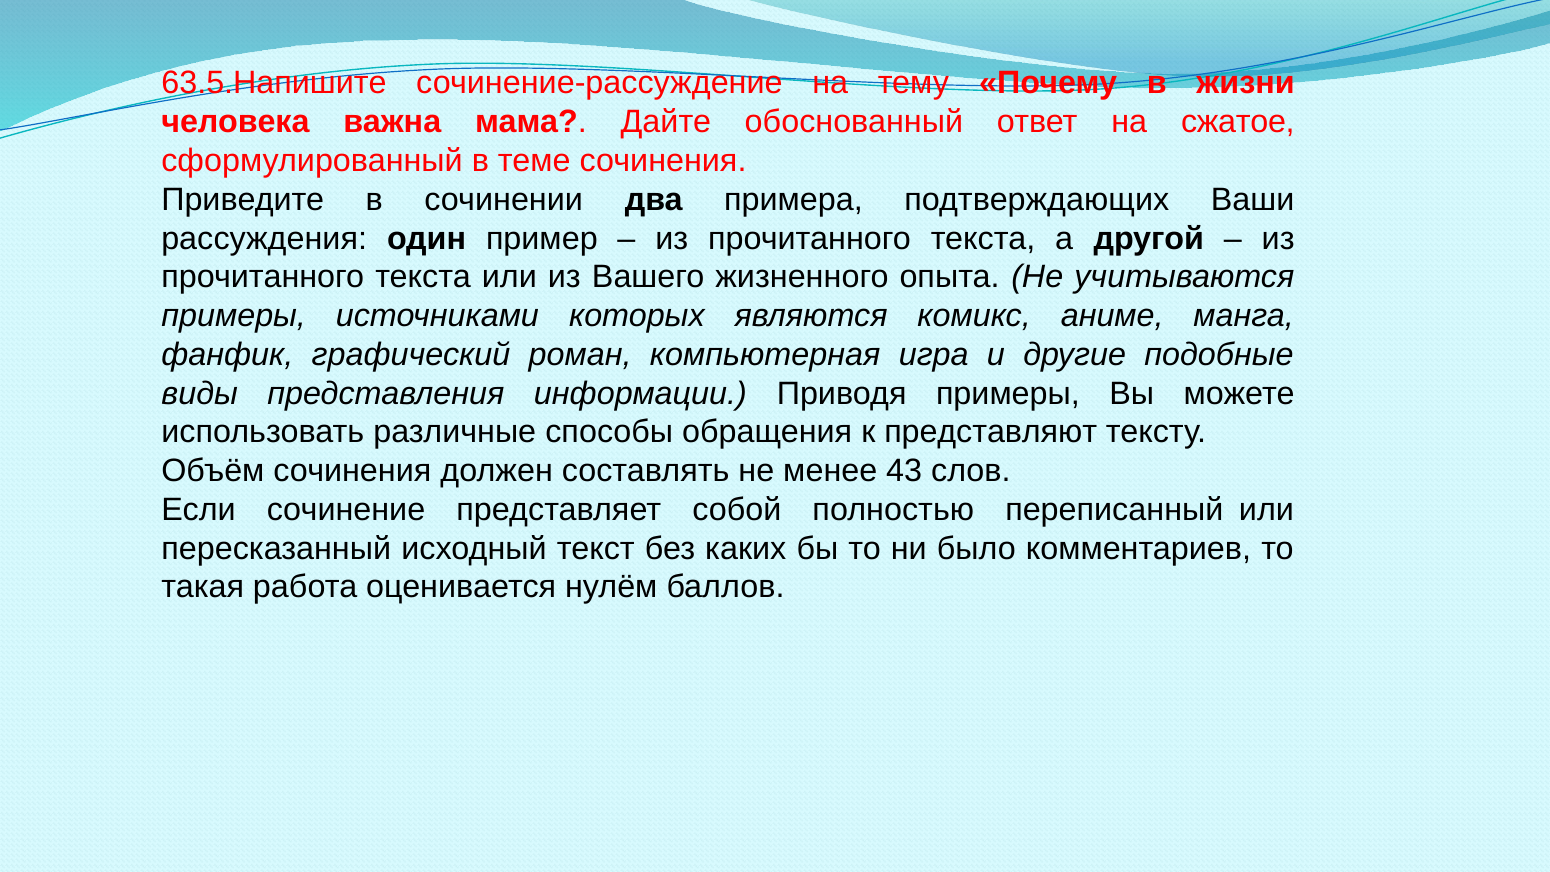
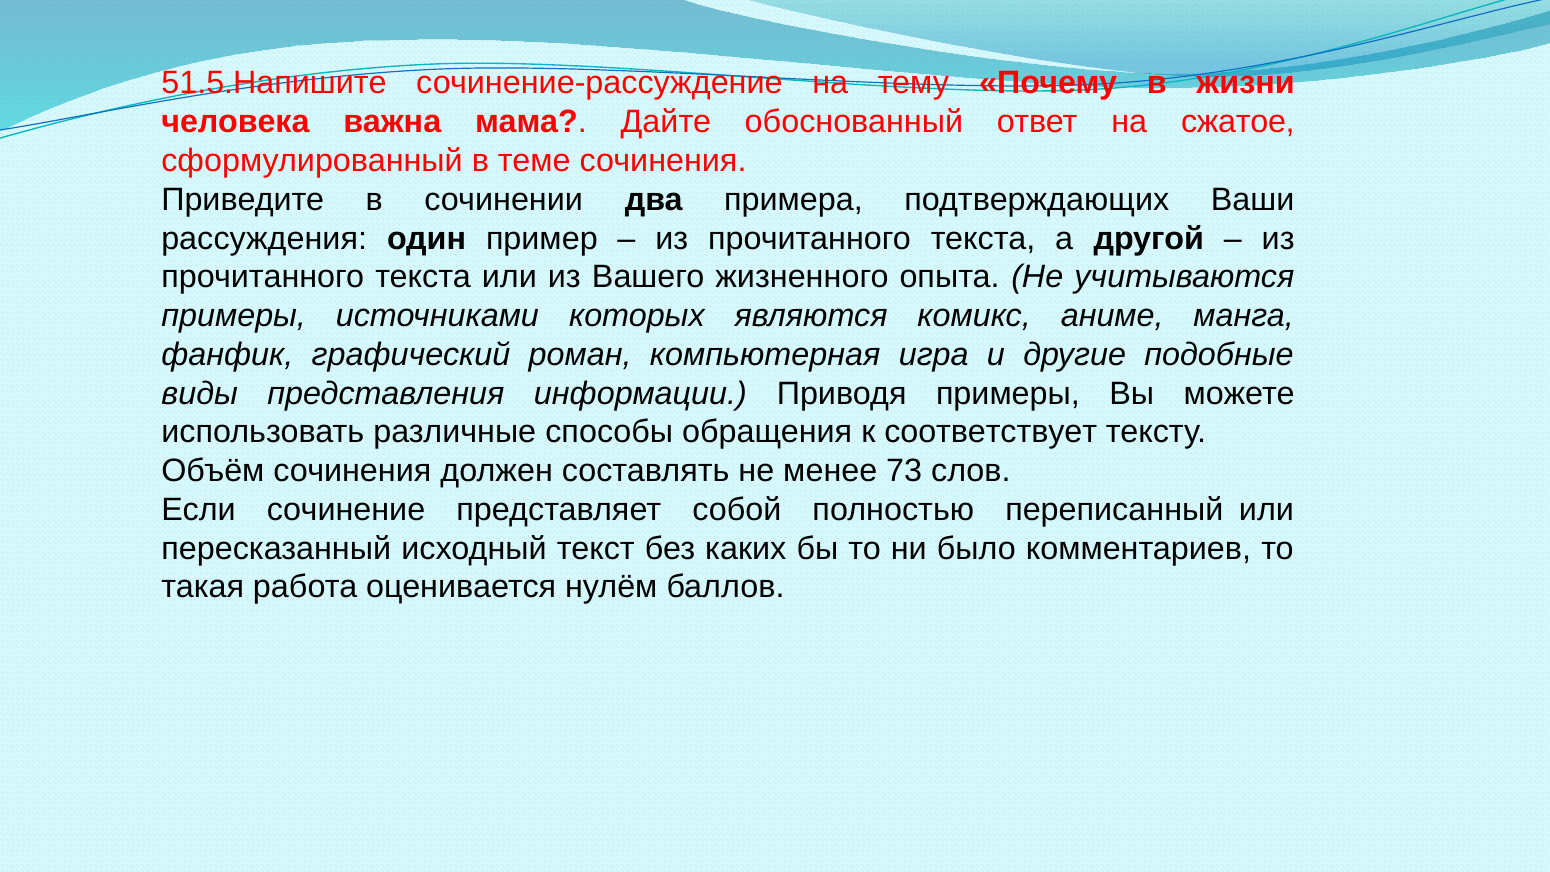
63.5.Напишите: 63.5.Напишите -> 51.5.Напишите
представляют: представляют -> соответствует
43: 43 -> 73
